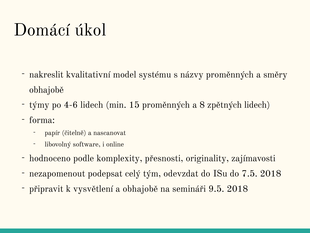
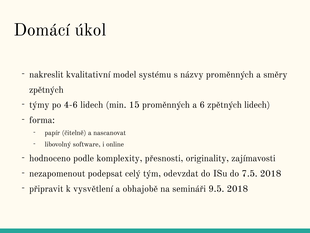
obhajobě at (46, 90): obhajobě -> zpětných
8: 8 -> 6
